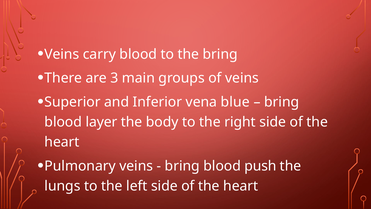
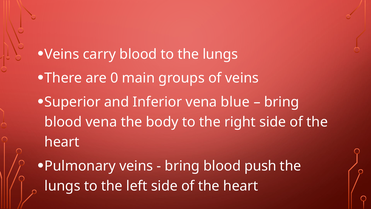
to the bring: bring -> lungs
3: 3 -> 0
blood layer: layer -> vena
